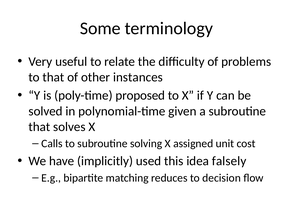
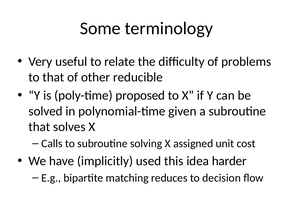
instances: instances -> reducible
falsely: falsely -> harder
